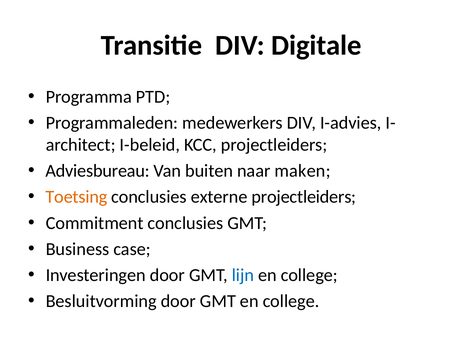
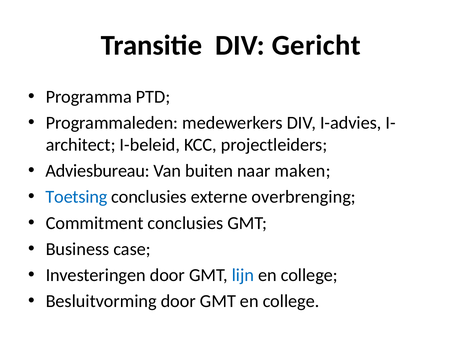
Digitale: Digitale -> Gericht
Toetsing colour: orange -> blue
externe projectleiders: projectleiders -> overbrenging
